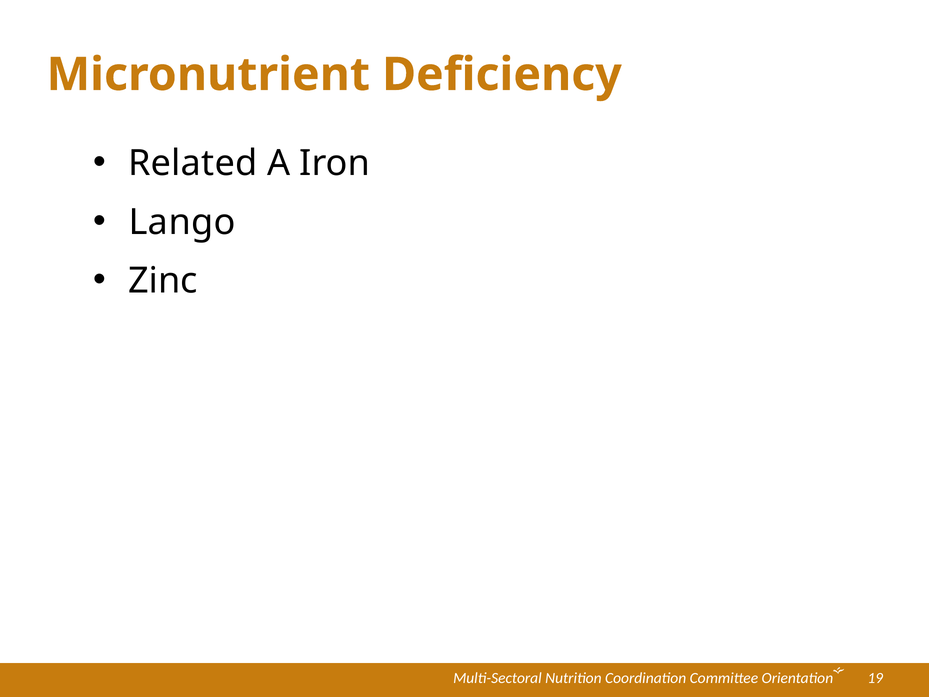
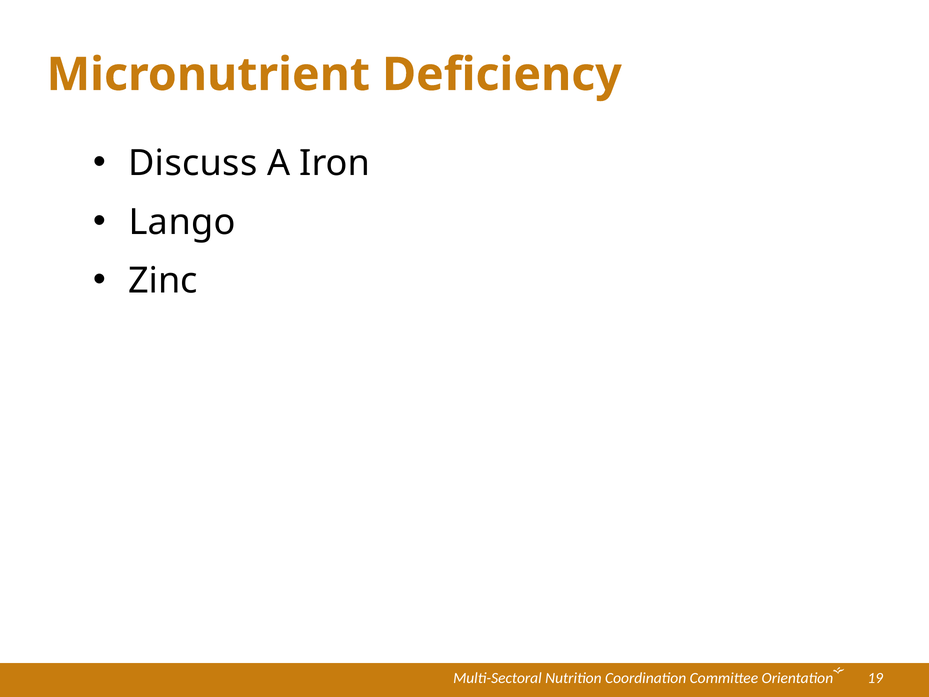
Related: Related -> Discuss
